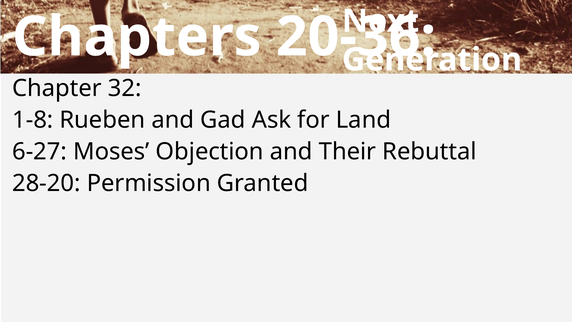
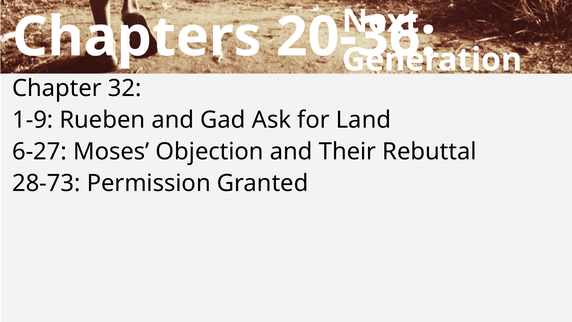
1-8: 1-8 -> 1-9
28-20: 28-20 -> 28-73
